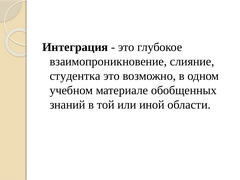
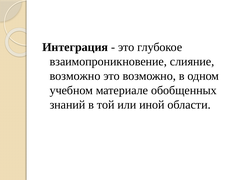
студентка at (75, 76): студентка -> возможно
